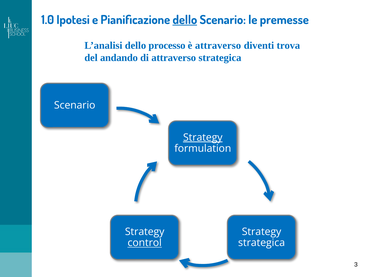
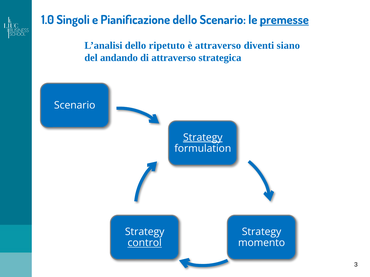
Ipotesi: Ipotesi -> Singoli
dello at (185, 20) underline: present -> none
premesse underline: none -> present
processo: processo -> ripetuto
trova: trova -> siano
strategica at (262, 243): strategica -> momento
